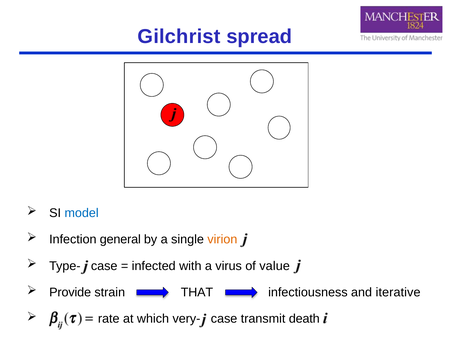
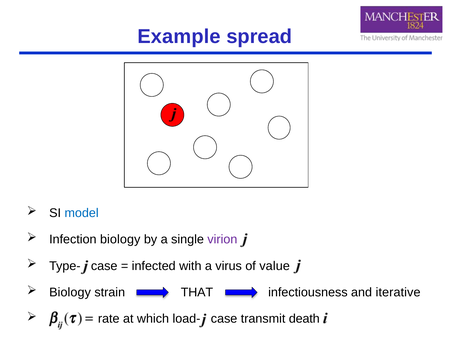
Gilchrist: Gilchrist -> Example
Infection general: general -> biology
virion colour: orange -> purple
Provide at (70, 292): Provide -> Biology
very-: very- -> load-
